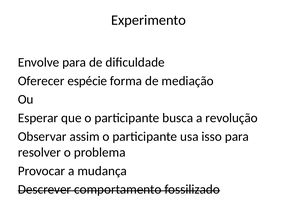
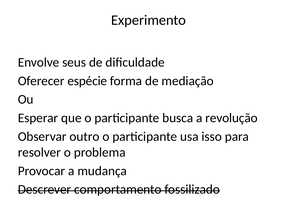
Envolve para: para -> seus
assim: assim -> outro
